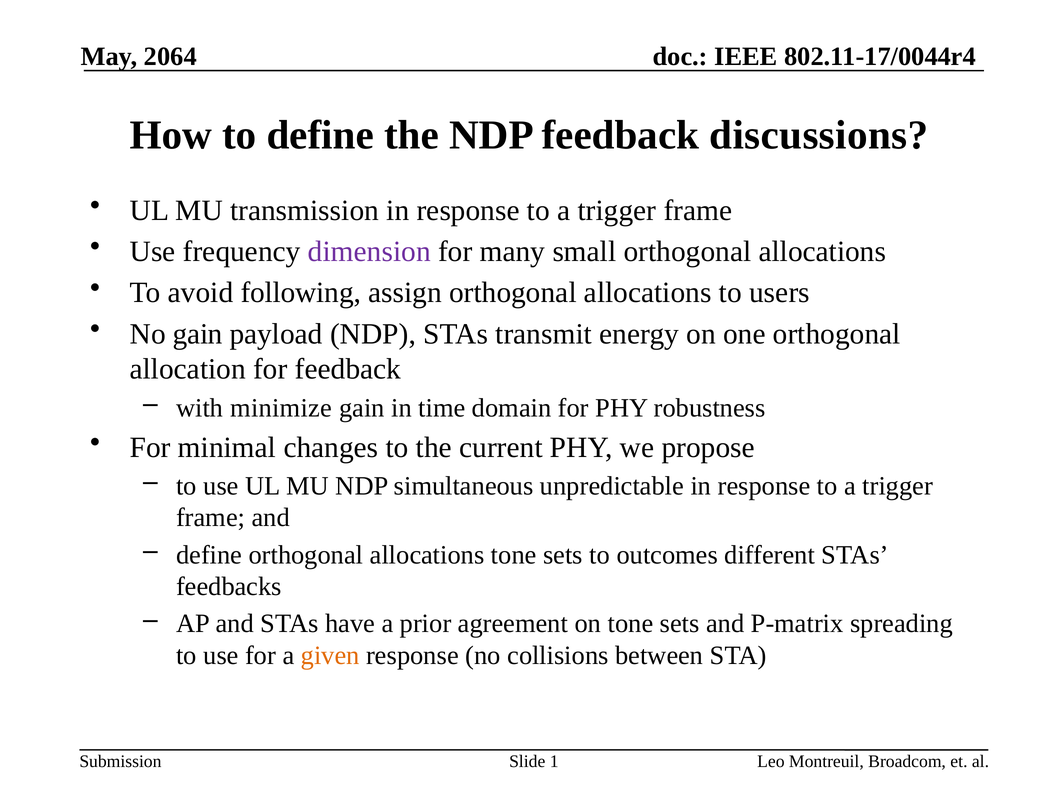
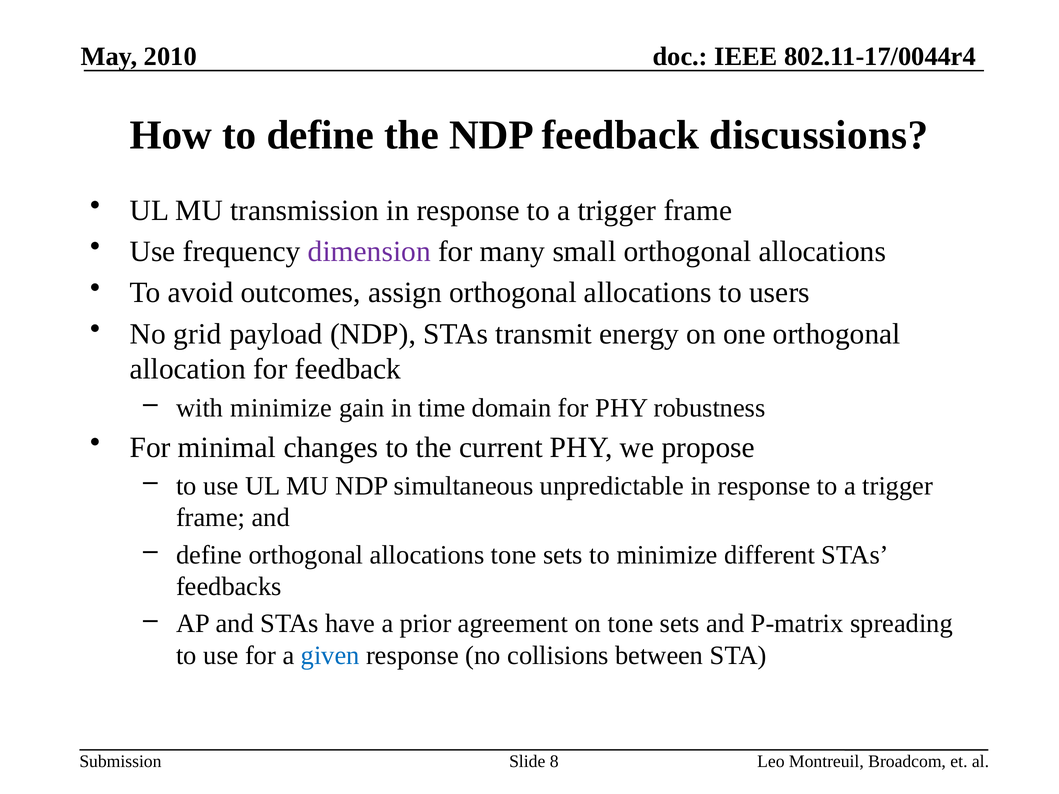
2064: 2064 -> 2010
following: following -> outcomes
No gain: gain -> grid
to outcomes: outcomes -> minimize
given colour: orange -> blue
1: 1 -> 8
